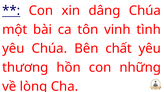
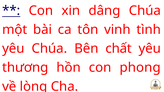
những: những -> phong
